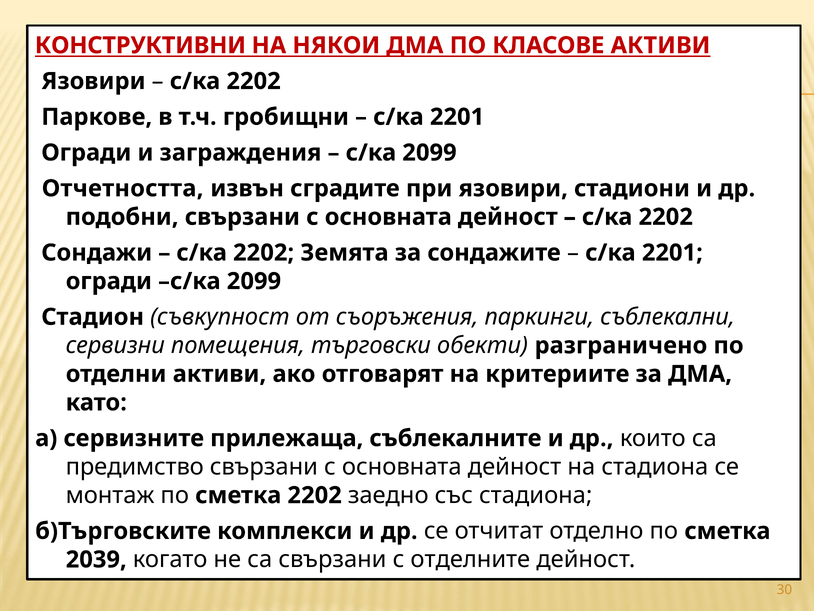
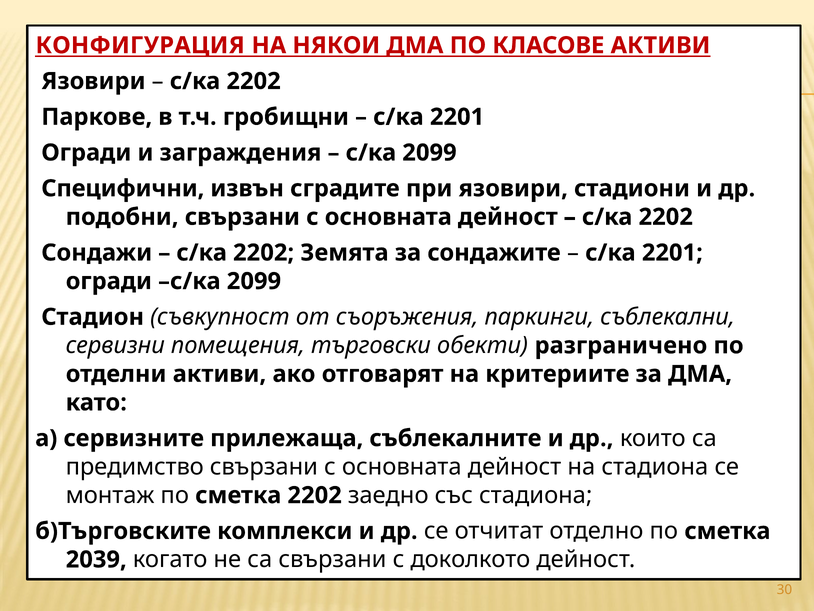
КОНСТРУКТИВНИ: КОНСТРУКТИВНИ -> КОНФИГУРАЦИЯ
Отчетността: Отчетността -> Специфични
отделните: отделните -> доколкото
